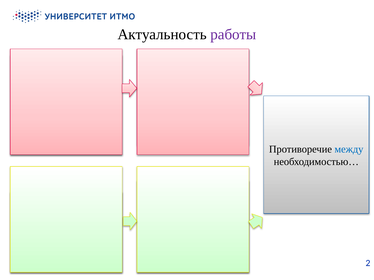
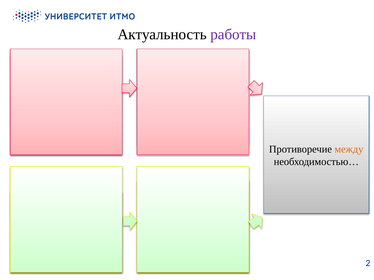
между colour: blue -> orange
